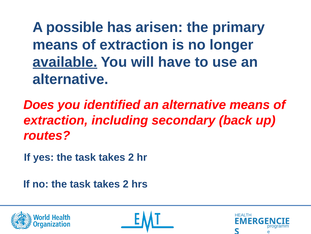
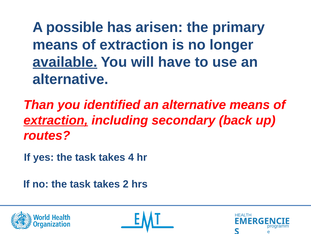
Does: Does -> Than
extraction at (56, 120) underline: none -> present
2 at (131, 157): 2 -> 4
